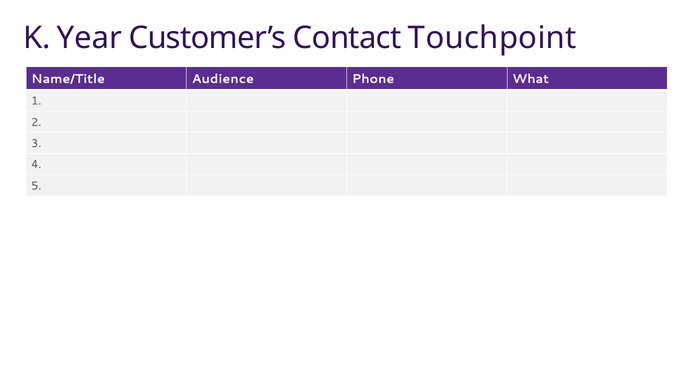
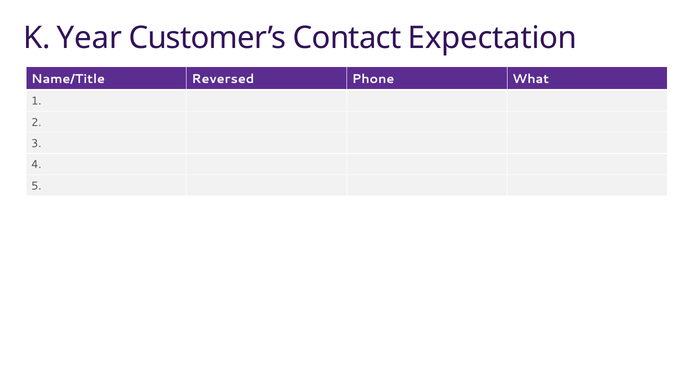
Touchpoint: Touchpoint -> Expectation
Audience: Audience -> Reversed
